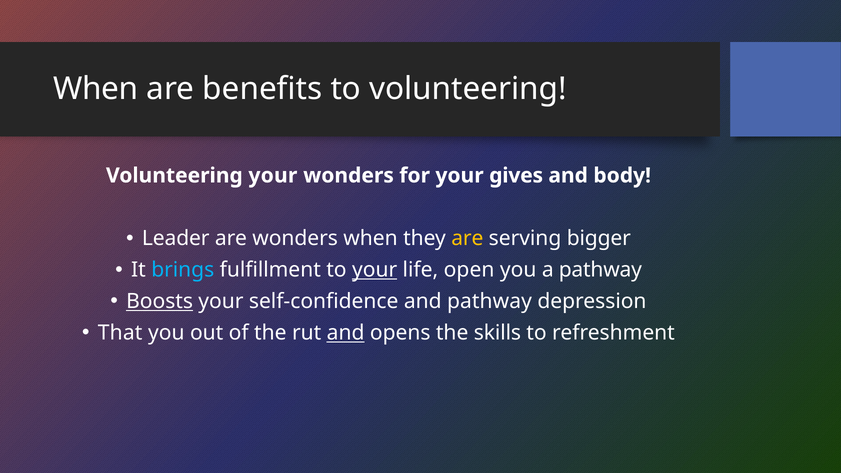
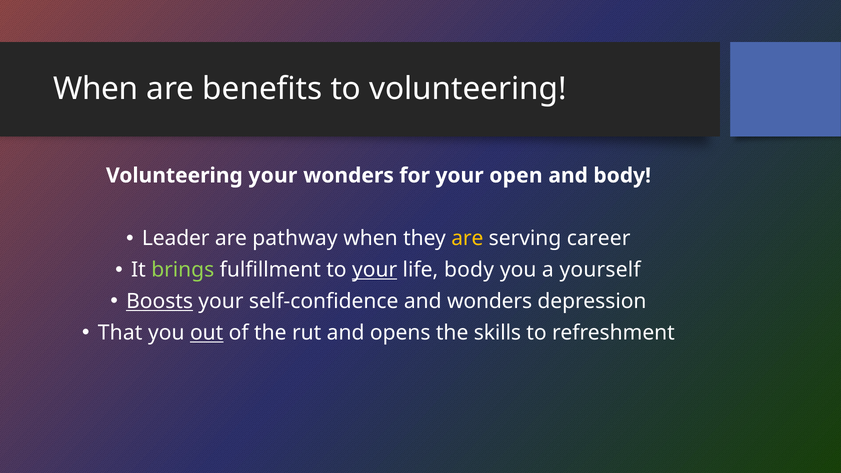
gives: gives -> open
are wonders: wonders -> pathway
bigger: bigger -> career
brings colour: light blue -> light green
life open: open -> body
a pathway: pathway -> yourself
and pathway: pathway -> wonders
out underline: none -> present
and at (346, 333) underline: present -> none
